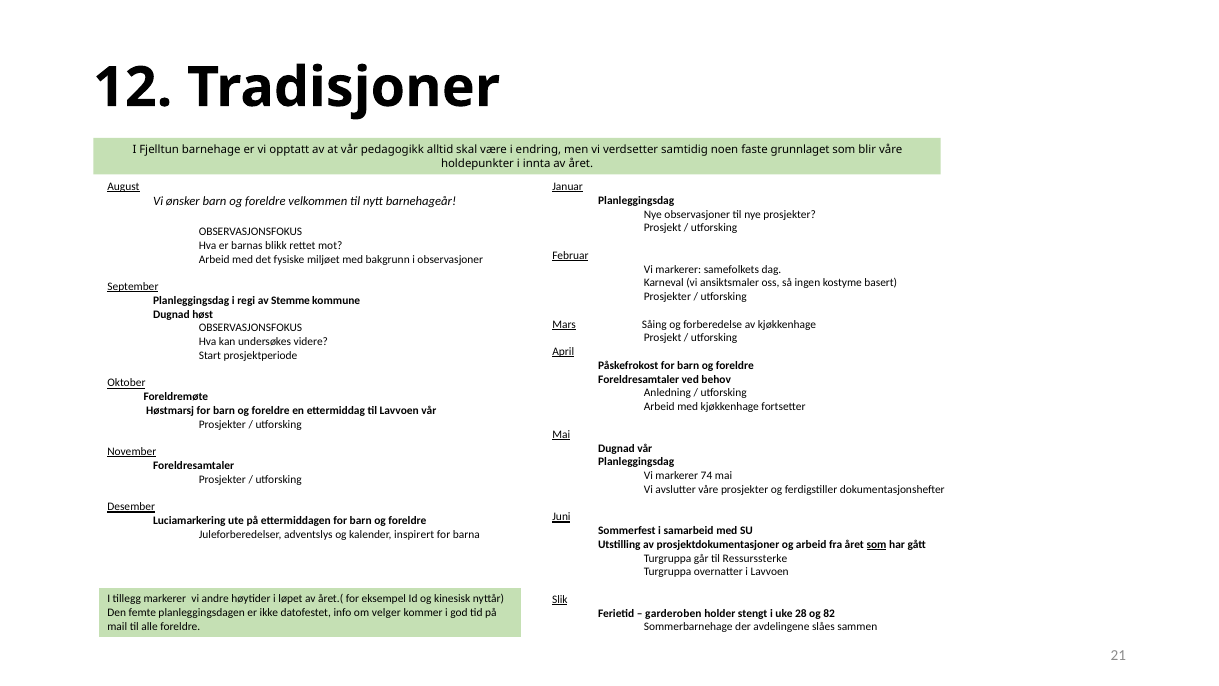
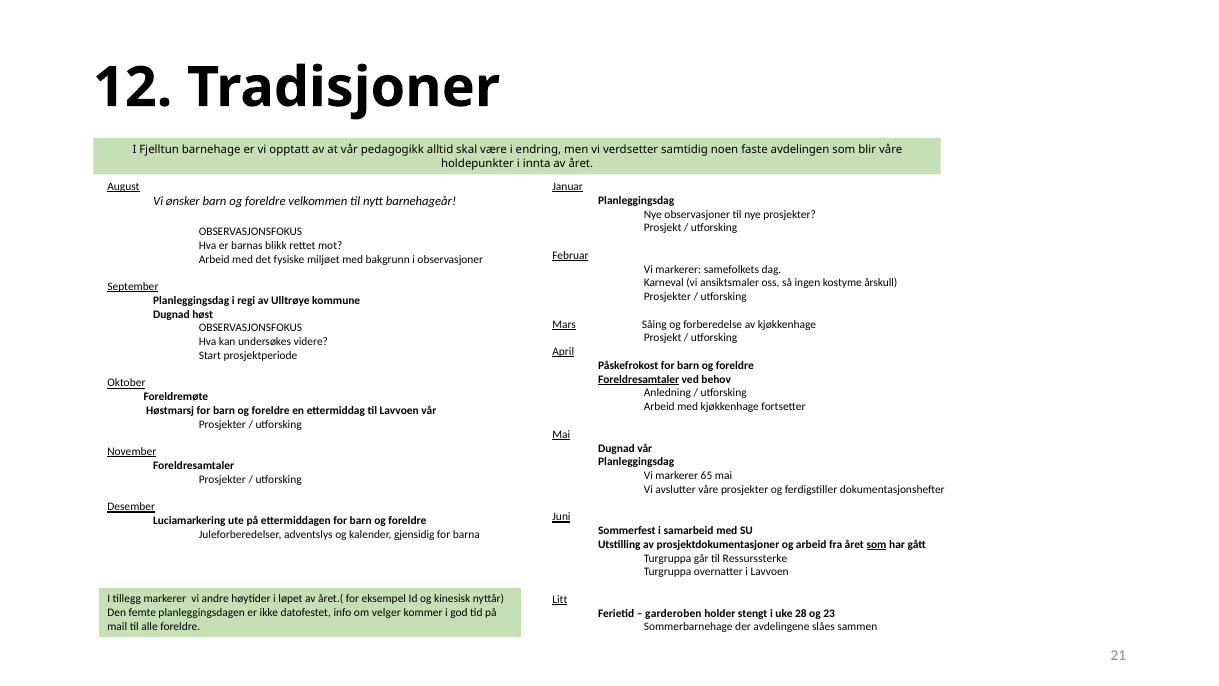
grunnlaget: grunnlaget -> avdelingen
basert: basert -> årskull
Stemme: Stemme -> Ulltrøye
Foreldresamtaler at (639, 379) underline: none -> present
74: 74 -> 65
inspirert: inspirert -> gjensidig
Slik: Slik -> Litt
82: 82 -> 23
